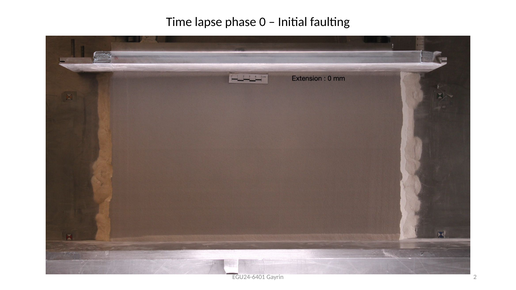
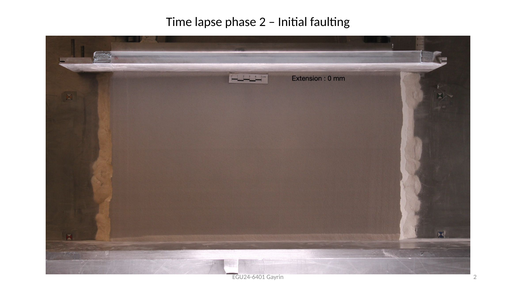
phase 0: 0 -> 2
